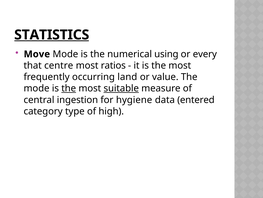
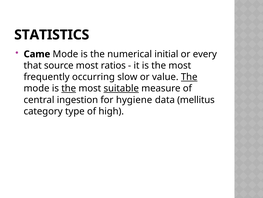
STATISTICS underline: present -> none
Move: Move -> Came
using: using -> initial
centre: centre -> source
land: land -> slow
The at (189, 77) underline: none -> present
entered: entered -> mellitus
